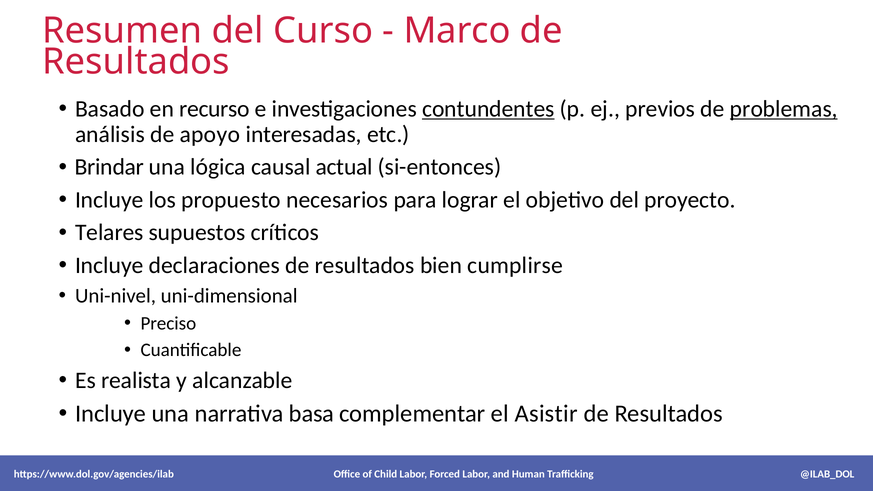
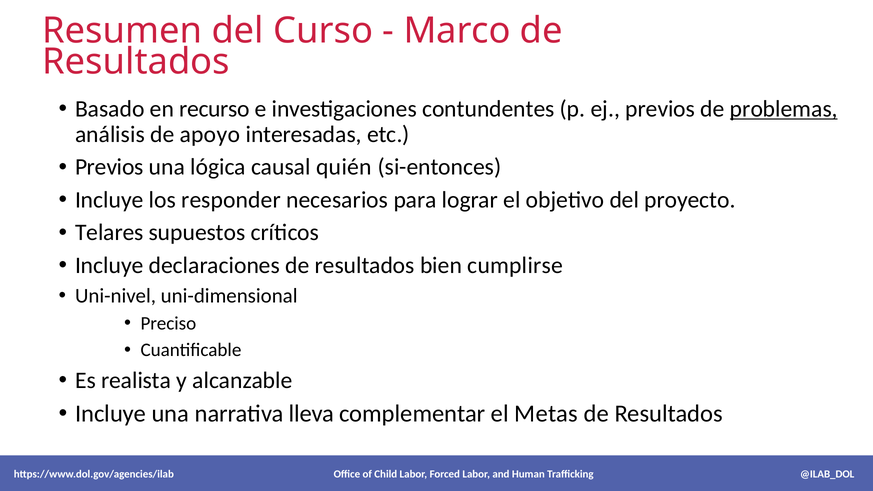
contundentes underline: present -> none
Brindar at (109, 167): Brindar -> Previos
actual: actual -> quién
propuesto: propuesto -> responder
basa: basa -> lleva
Asistir: Asistir -> Metas
